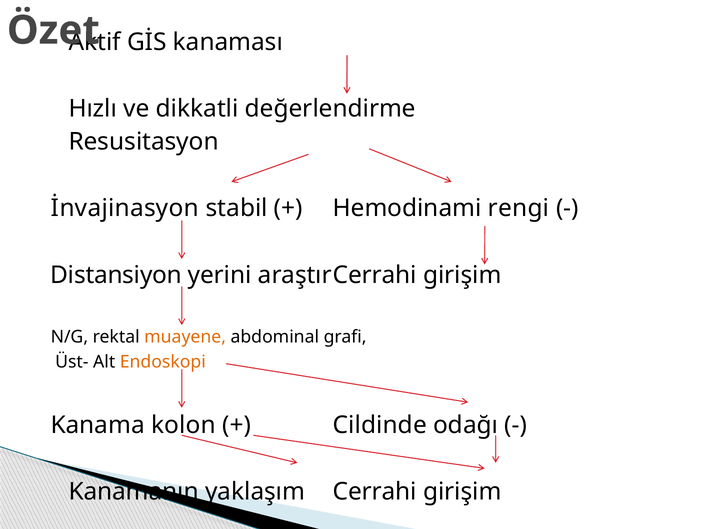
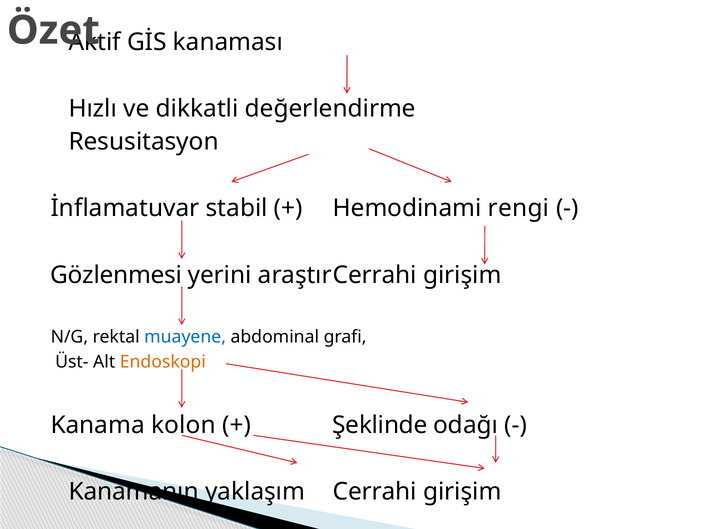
İnvajinasyon: İnvajinasyon -> İnflamatuvar
Distansiyon: Distansiyon -> Gözlenmesi
muayene colour: orange -> blue
Cildinde: Cildinde -> Şeklinde
